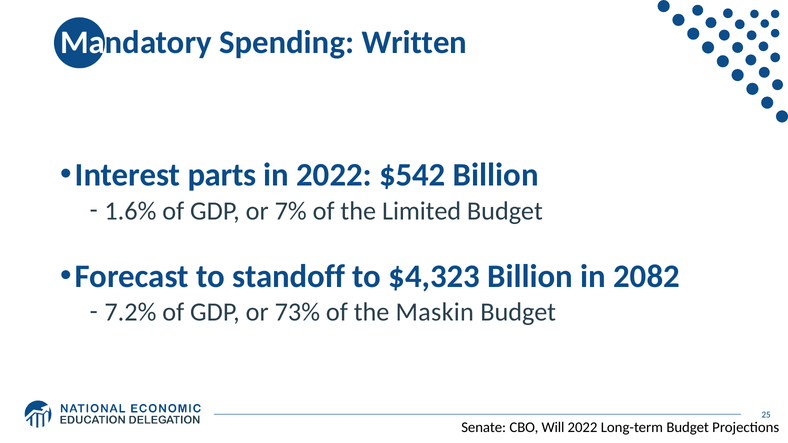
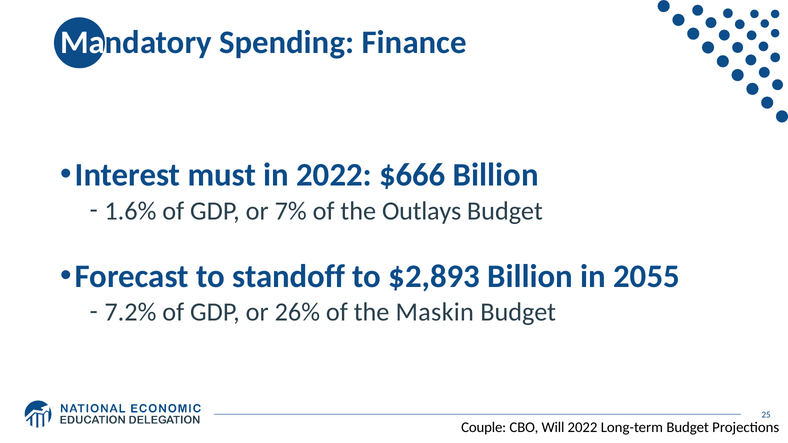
Written: Written -> Finance
parts: parts -> must
$542: $542 -> $666
Limited: Limited -> Outlays
$4,323: $4,323 -> $2,893
2082: 2082 -> 2055
73%: 73% -> 26%
Senate: Senate -> Couple
